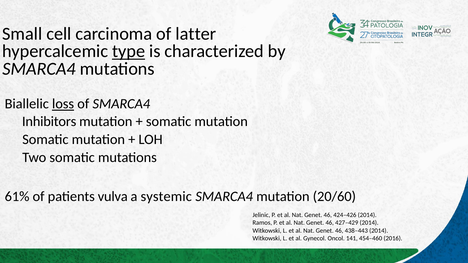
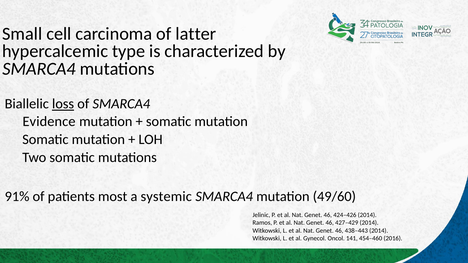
type underline: present -> none
Inhibitors: Inhibitors -> Evidence
61%: 61% -> 91%
vulva: vulva -> most
20/60: 20/60 -> 49/60
